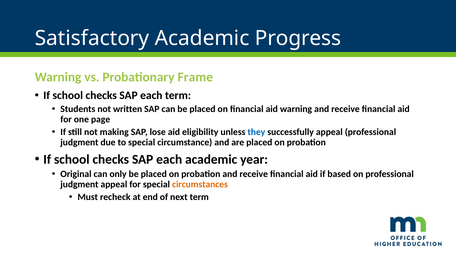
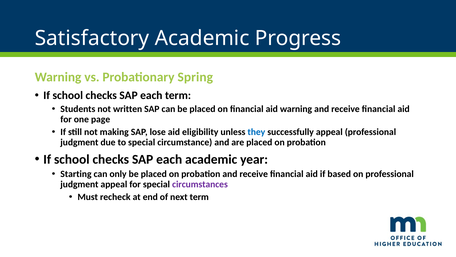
Frame: Frame -> Spring
Original: Original -> Starting
circumstances colour: orange -> purple
